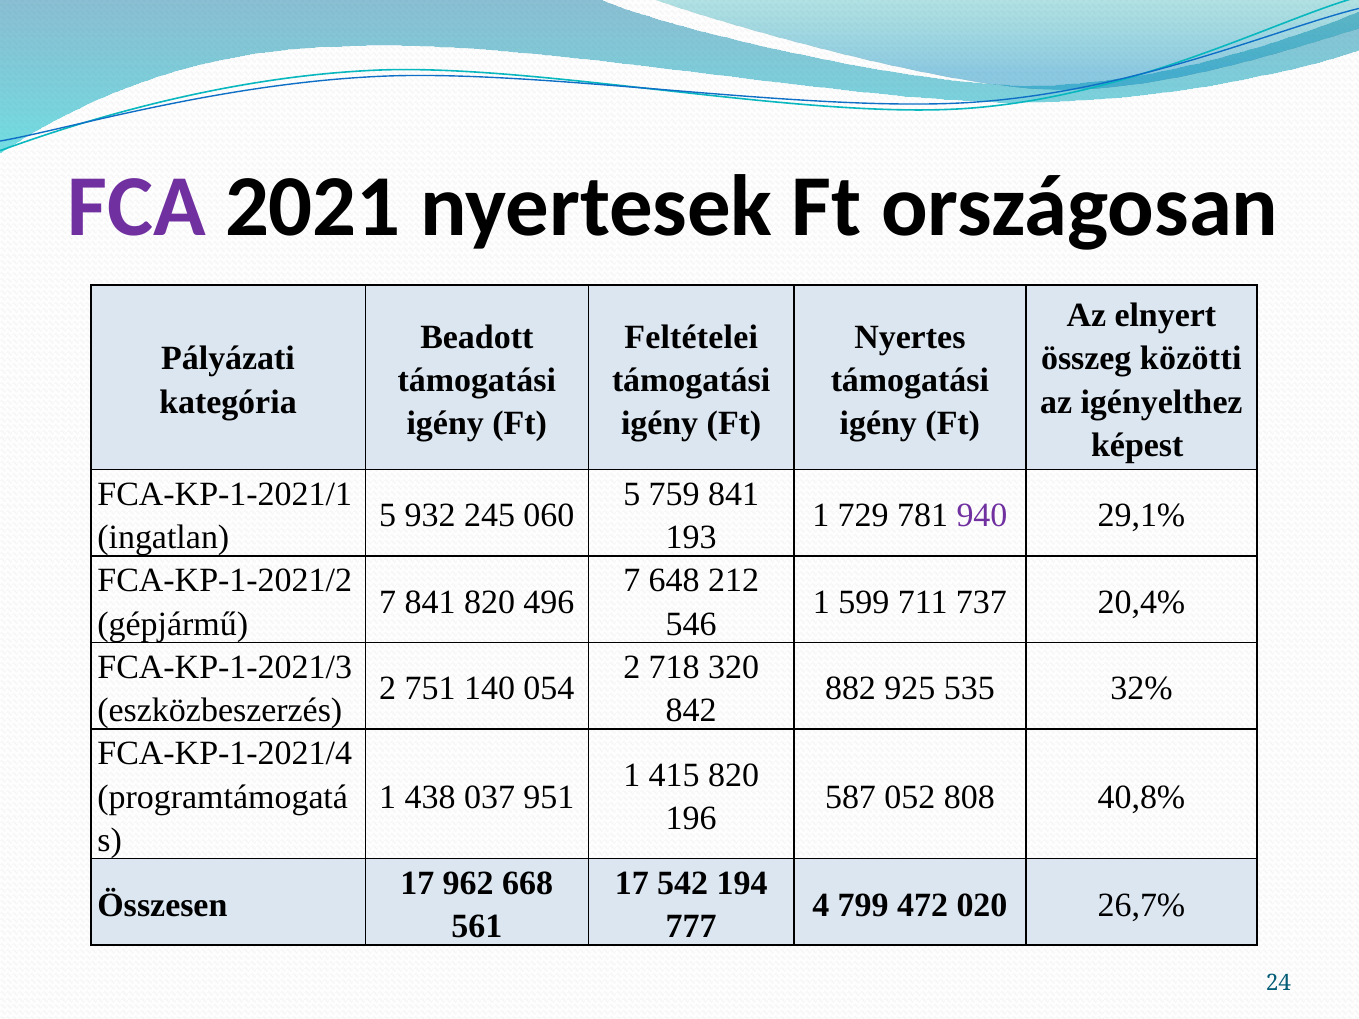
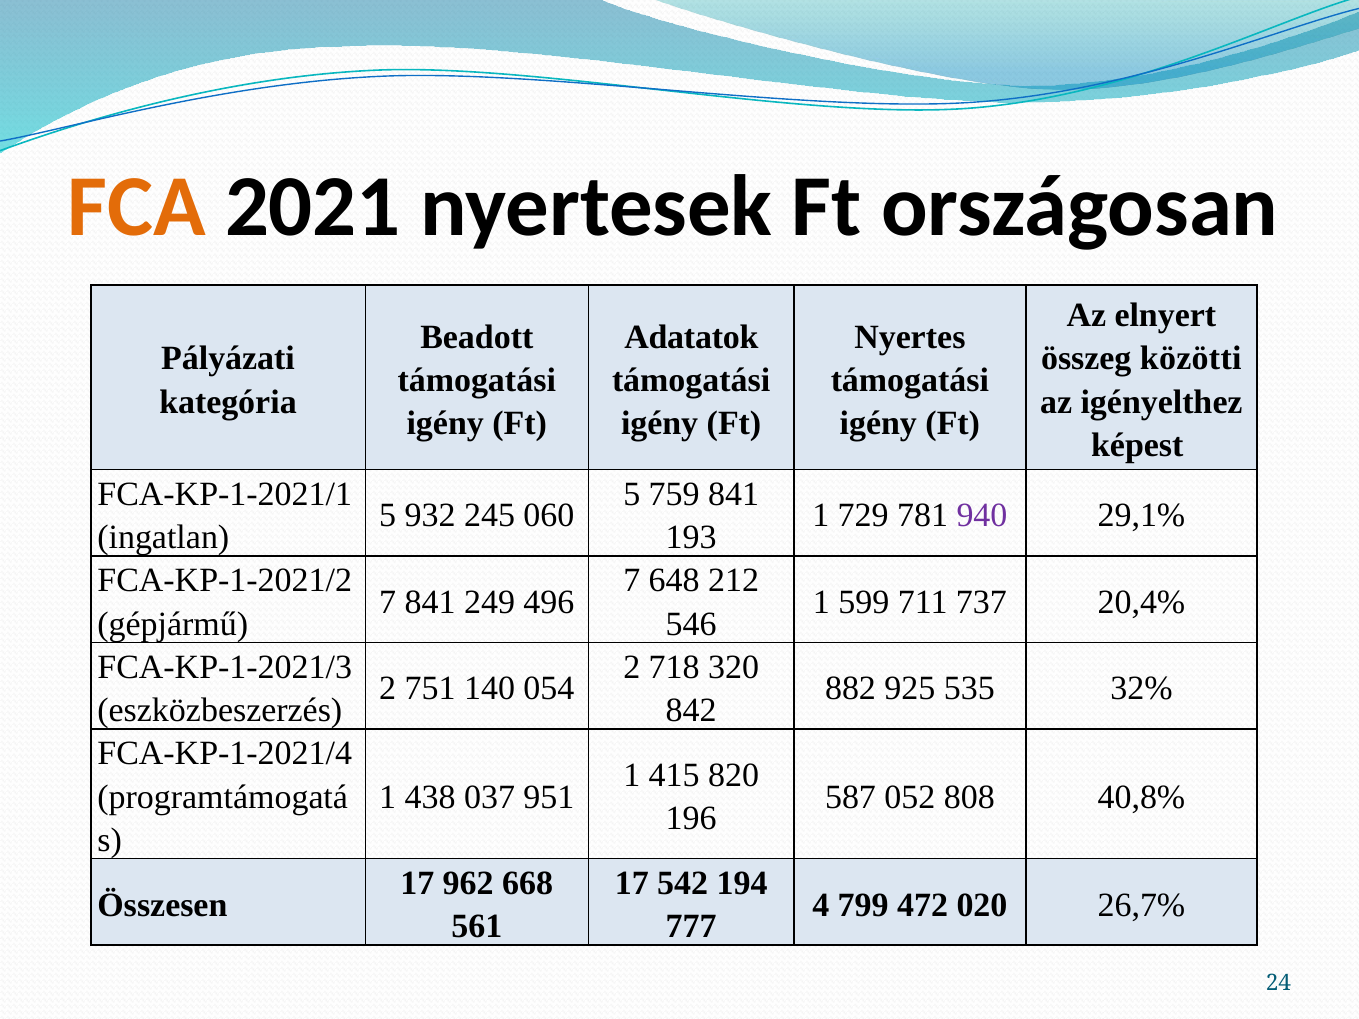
FCA colour: purple -> orange
Feltételei: Feltételei -> Adatatok
841 820: 820 -> 249
